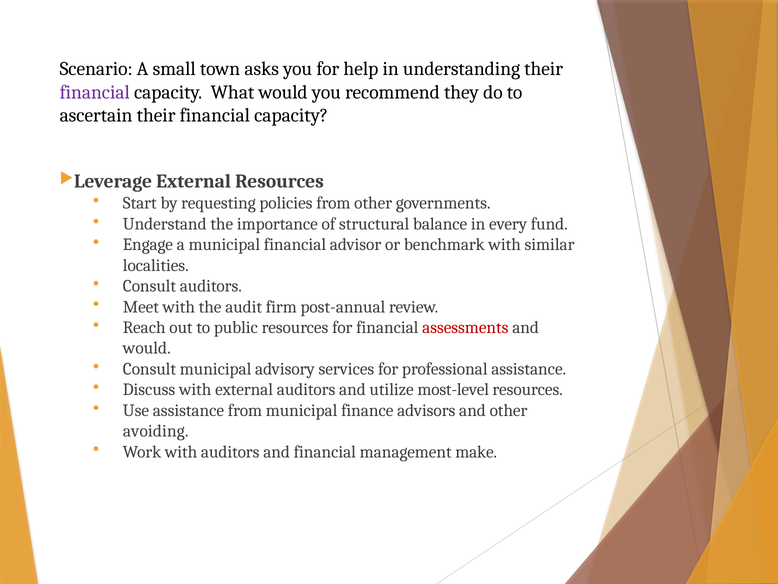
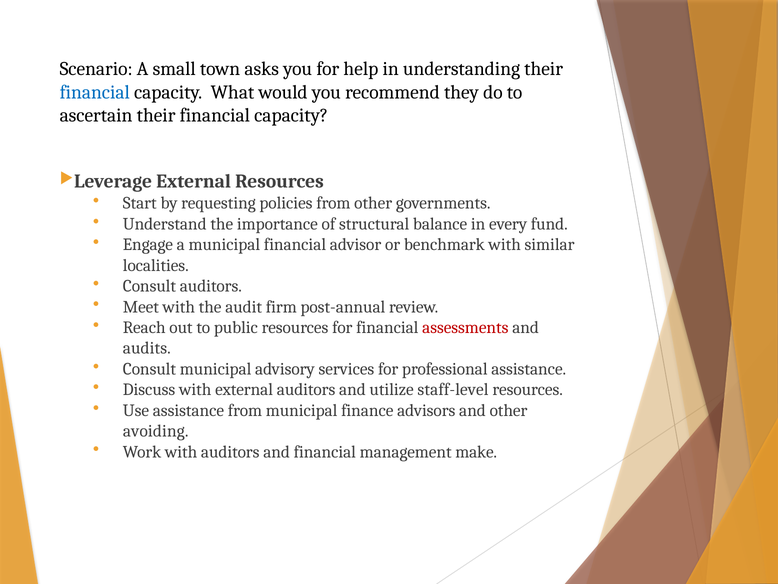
financial at (95, 92) colour: purple -> blue
would at (147, 348): would -> audits
most-level: most-level -> staff-level
